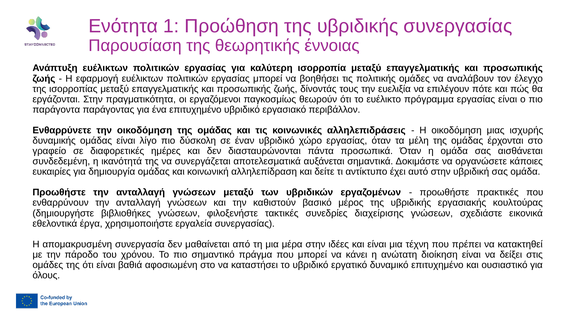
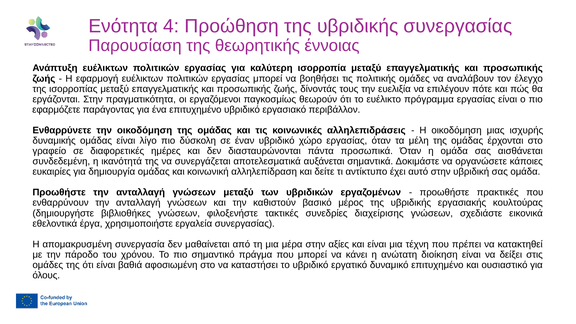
1: 1 -> 4
παράγοντα: παράγοντα -> εφαρμόζετε
ιδέες: ιδέες -> αξίες
